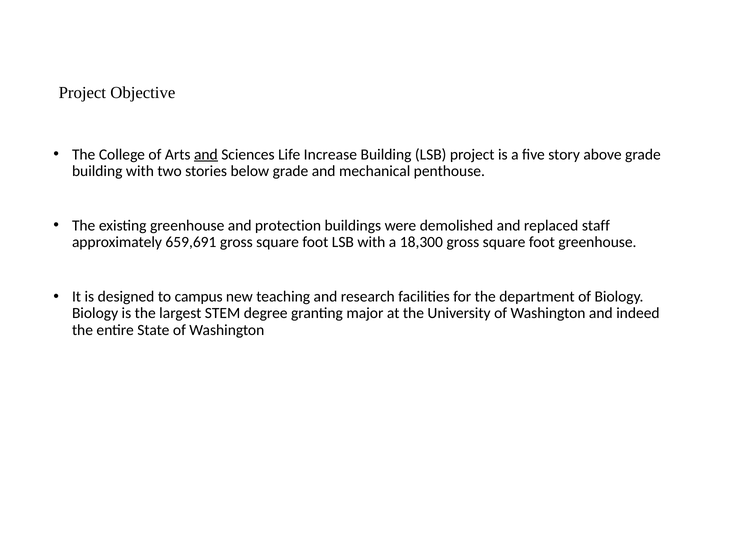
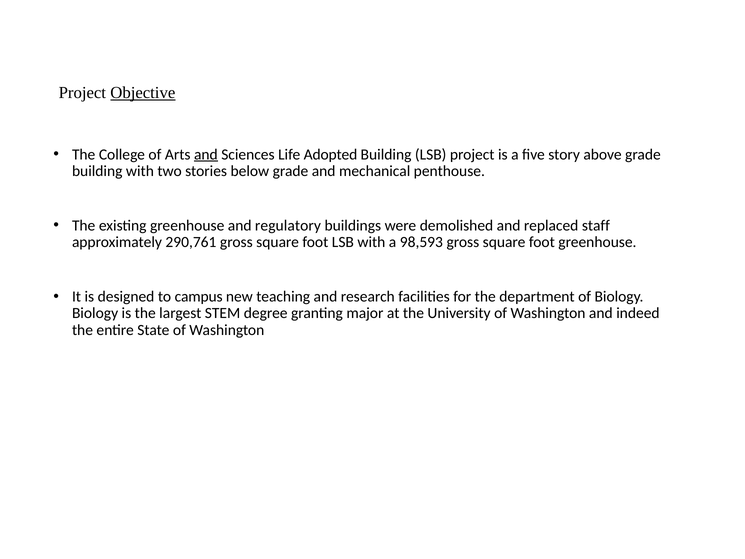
Objective underline: none -> present
Increase: Increase -> Adopted
protection: protection -> regulatory
659,691: 659,691 -> 290,761
18,300: 18,300 -> 98,593
